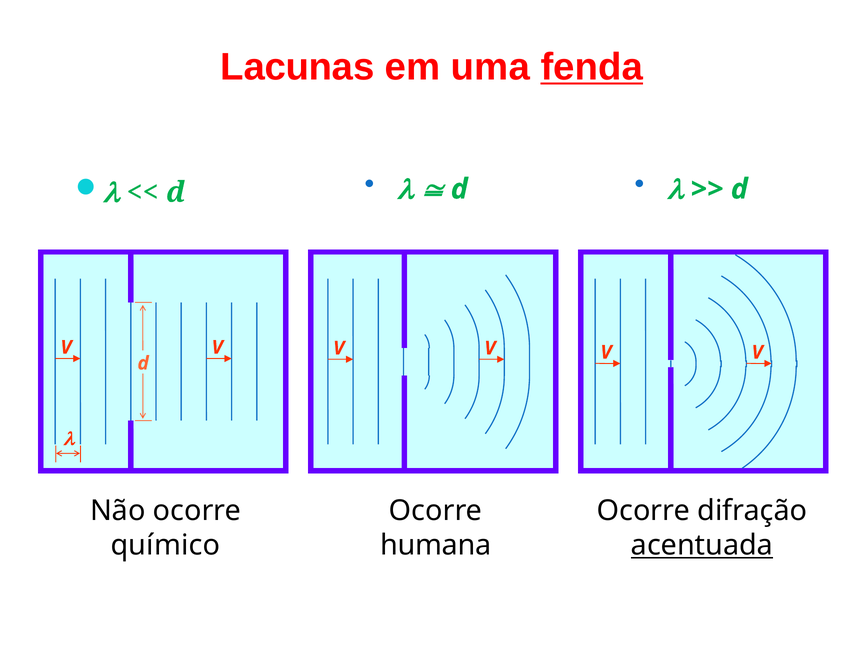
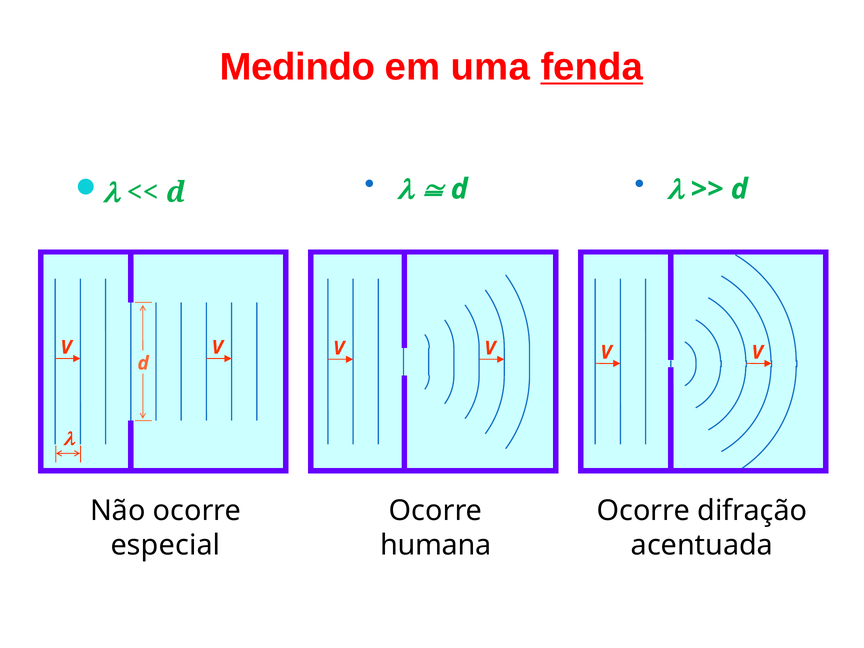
Lacunas: Lacunas -> Medindo
químico: químico -> especial
acentuada underline: present -> none
